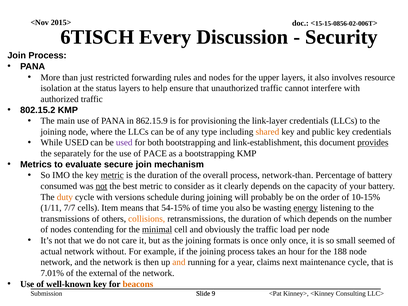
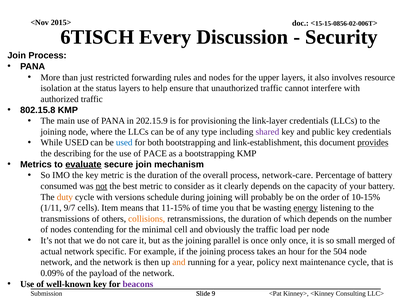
802.15.2: 802.15.2 -> 802.15.8
862.15.9: 862.15.9 -> 202.15.9
shared colour: orange -> purple
used at (124, 143) colour: purple -> blue
separately: separately -> describing
evaluate underline: none -> present
metric at (112, 175) underline: present -> none
network-than: network-than -> network-care
7/7: 7/7 -> 9/7
54-15%: 54-15% -> 11-15%
you also: also -> that
minimal underline: present -> none
formats: formats -> parallel
seemed: seemed -> merged
without: without -> specific
188: 188 -> 504
claims: claims -> policy
7.01%: 7.01% -> 0.09%
external: external -> payload
beacons colour: orange -> purple
